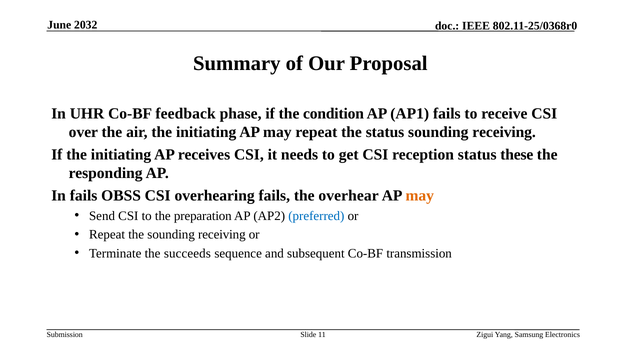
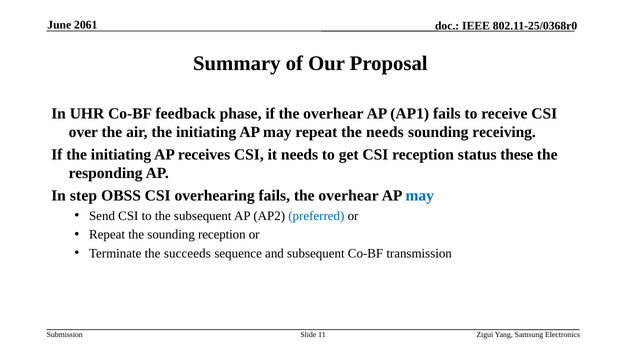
2032: 2032 -> 2061
if the condition: condition -> overhear
the status: status -> needs
In fails: fails -> step
may at (420, 196) colour: orange -> blue
the preparation: preparation -> subsequent
the sounding receiving: receiving -> reception
